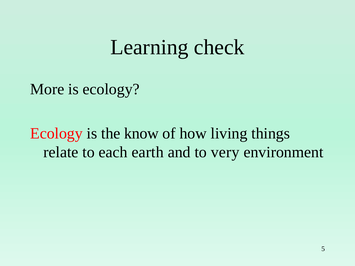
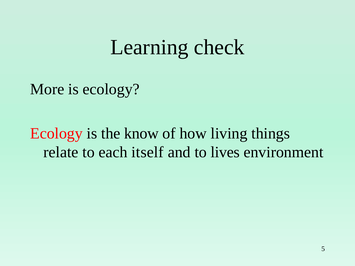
earth: earth -> itself
very: very -> lives
